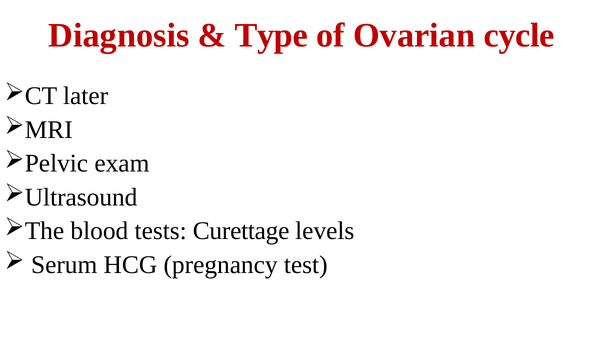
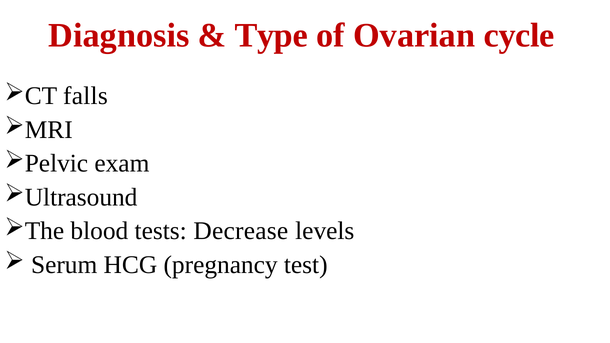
later: later -> falls
Curettage: Curettage -> Decrease
